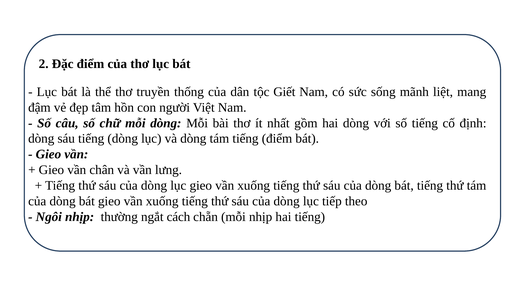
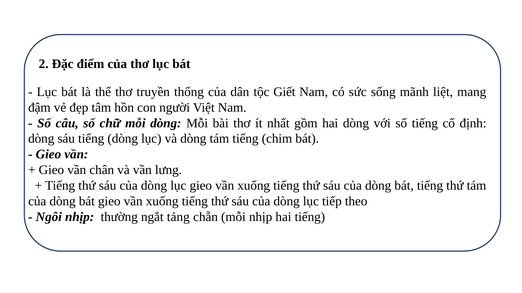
tiếng điểm: điểm -> chim
cách: cách -> tảng
